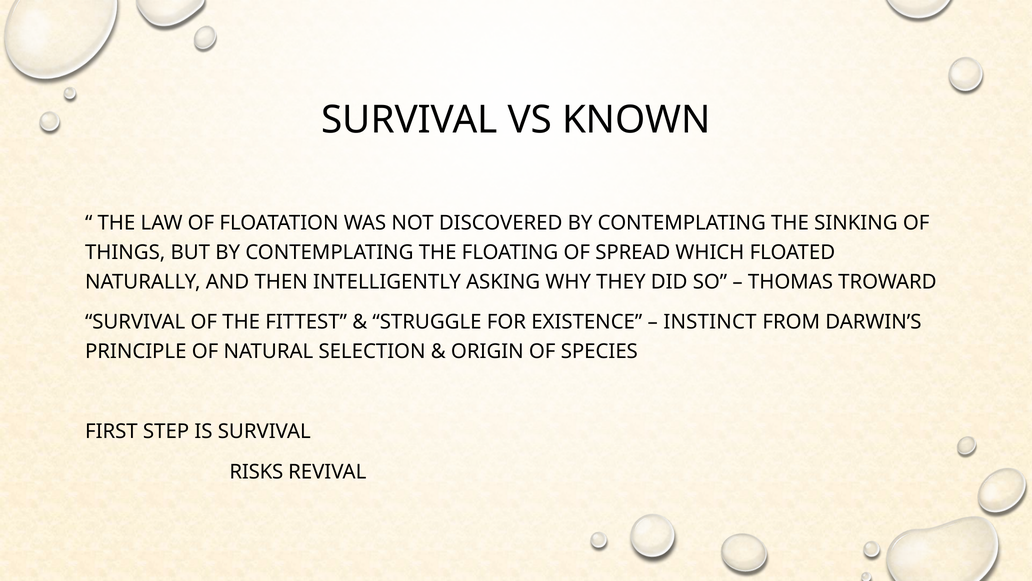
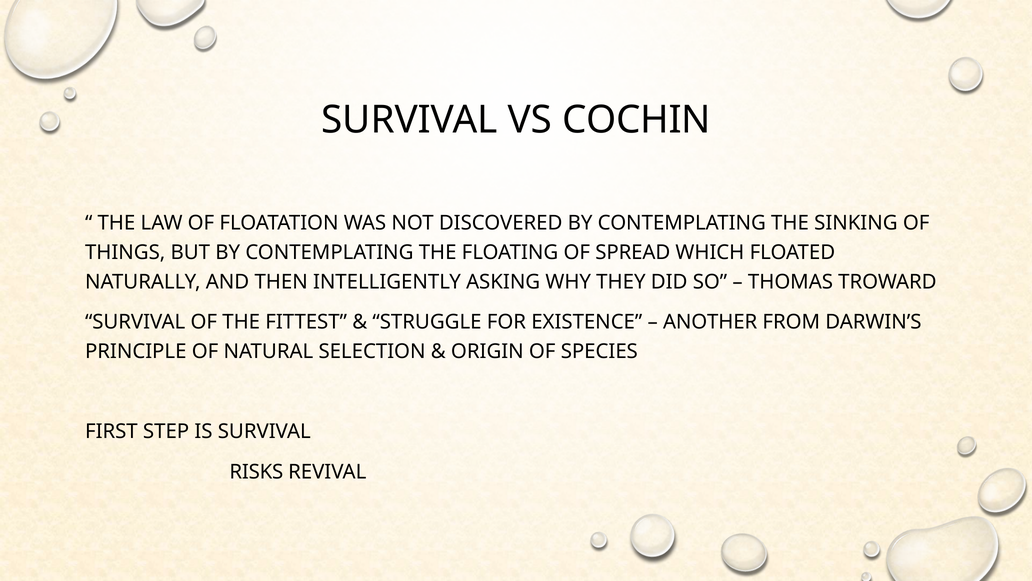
KNOWN: KNOWN -> COCHIN
INSTINCT: INSTINCT -> ANOTHER
